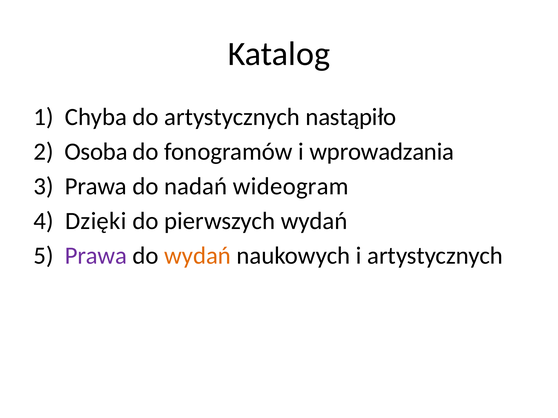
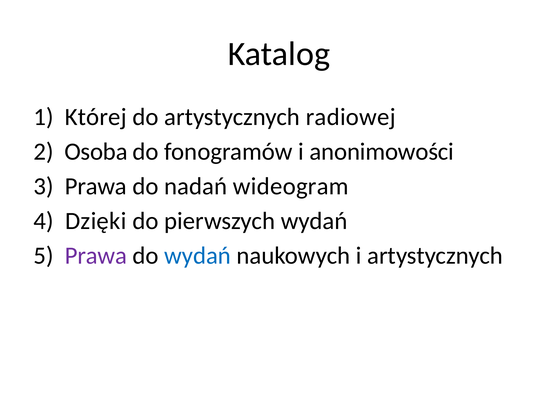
Chyba: Chyba -> Której
nastąpiło: nastąpiło -> radiowej
wprowadzania: wprowadzania -> anonimowości
wydań at (198, 256) colour: orange -> blue
